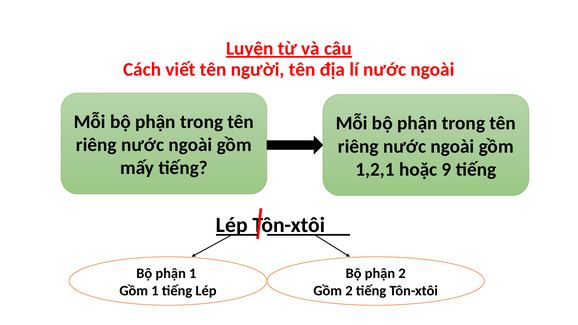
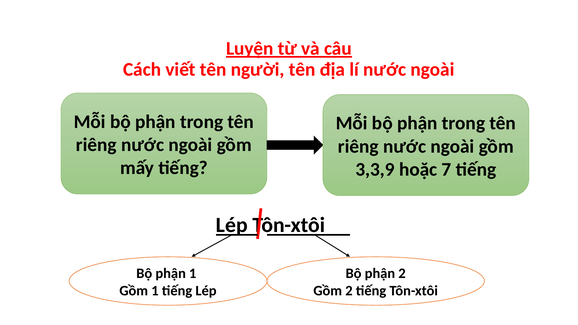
1,2,1: 1,2,1 -> 3,3,9
9: 9 -> 7
